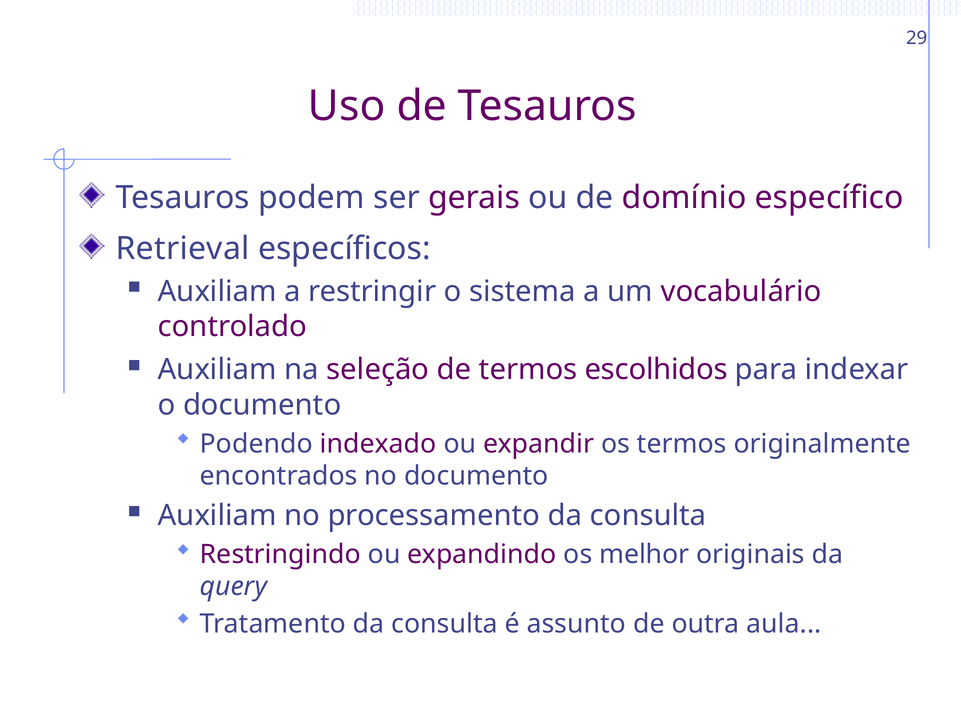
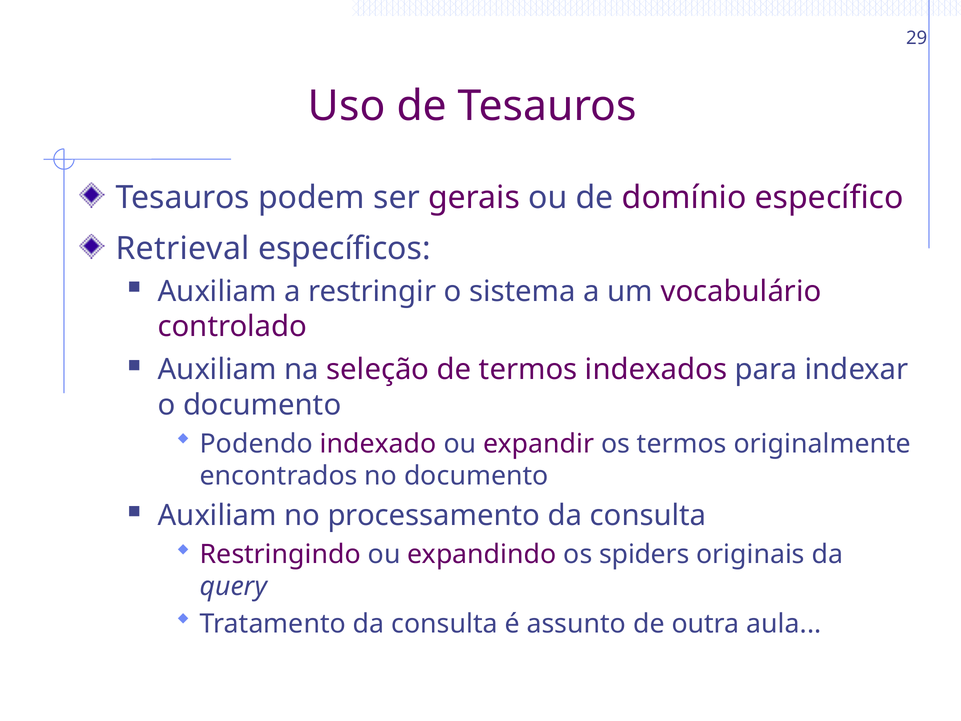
escolhidos: escolhidos -> indexados
melhor: melhor -> spiders
